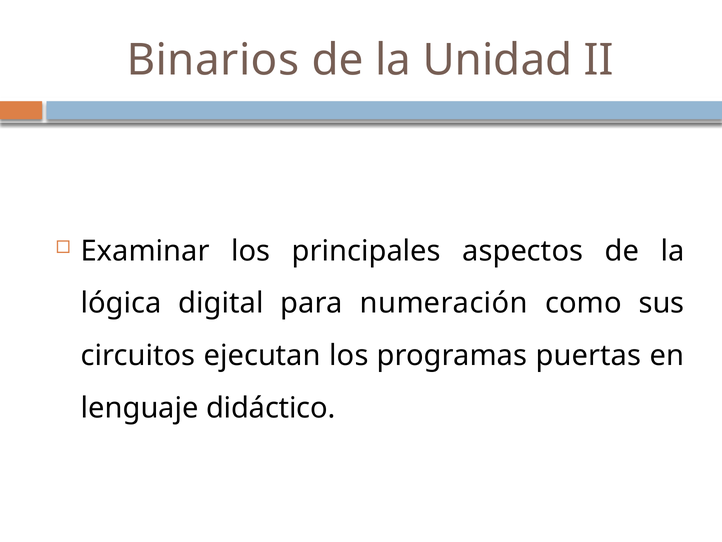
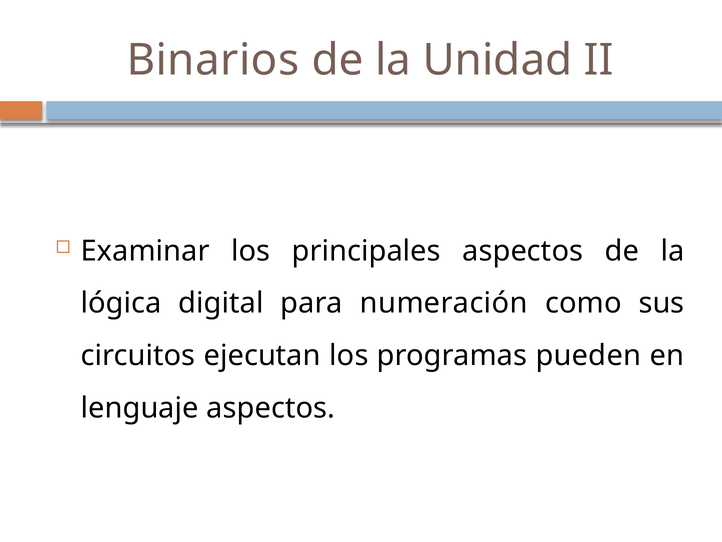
puertas: puertas -> pueden
lenguaje didáctico: didáctico -> aspectos
